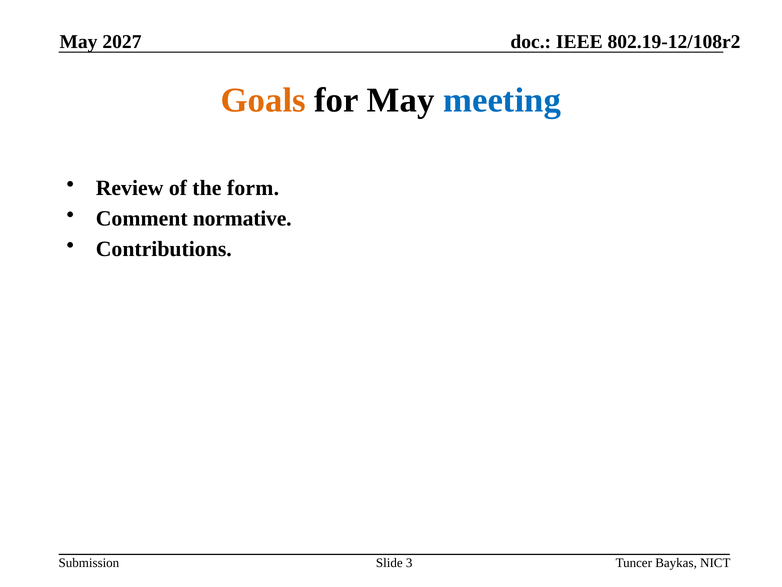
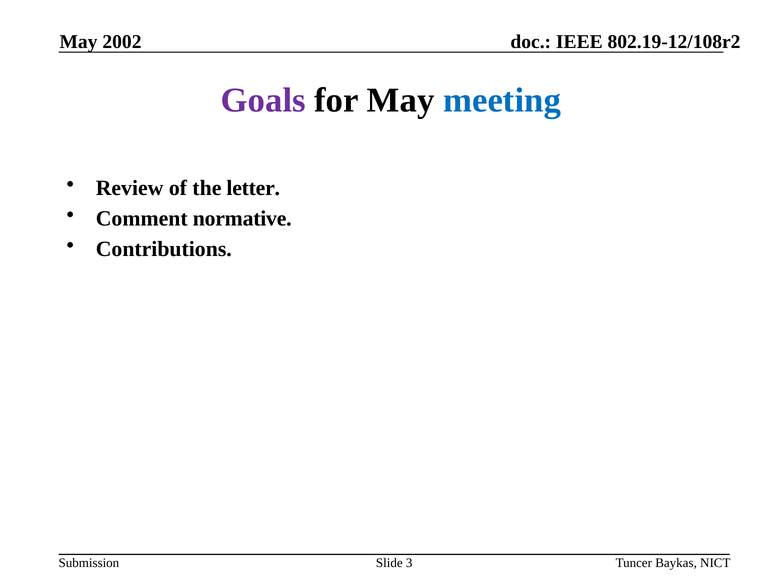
2027: 2027 -> 2002
Goals colour: orange -> purple
form: form -> letter
